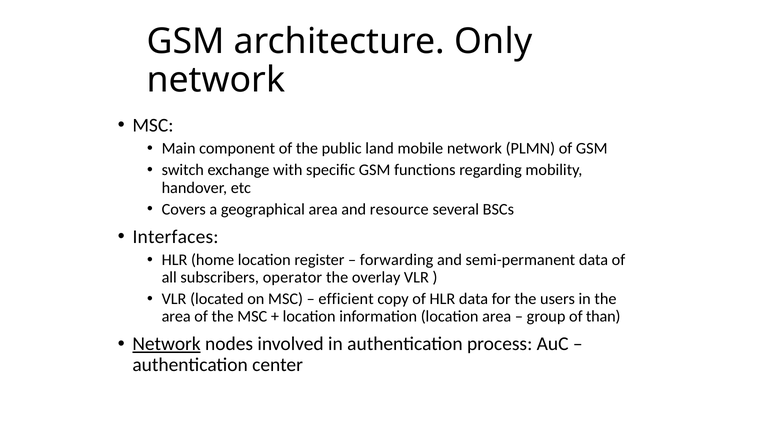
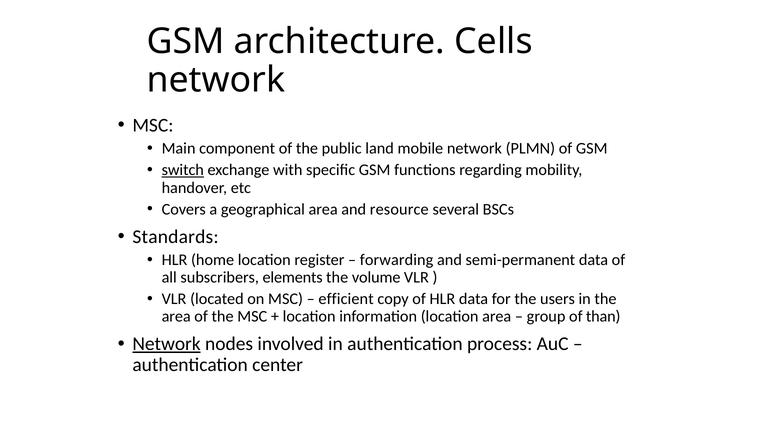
Only: Only -> Cells
switch underline: none -> present
Interfaces: Interfaces -> Standards
operator: operator -> elements
overlay: overlay -> volume
